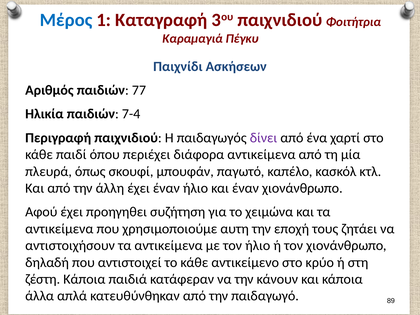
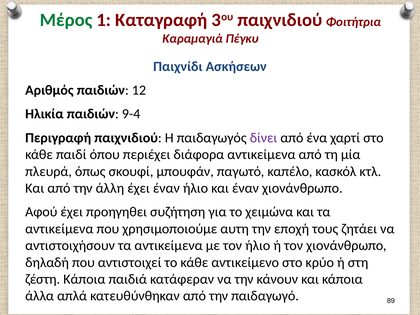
Μέρος colour: blue -> green
77: 77 -> 12
7-4: 7-4 -> 9-4
